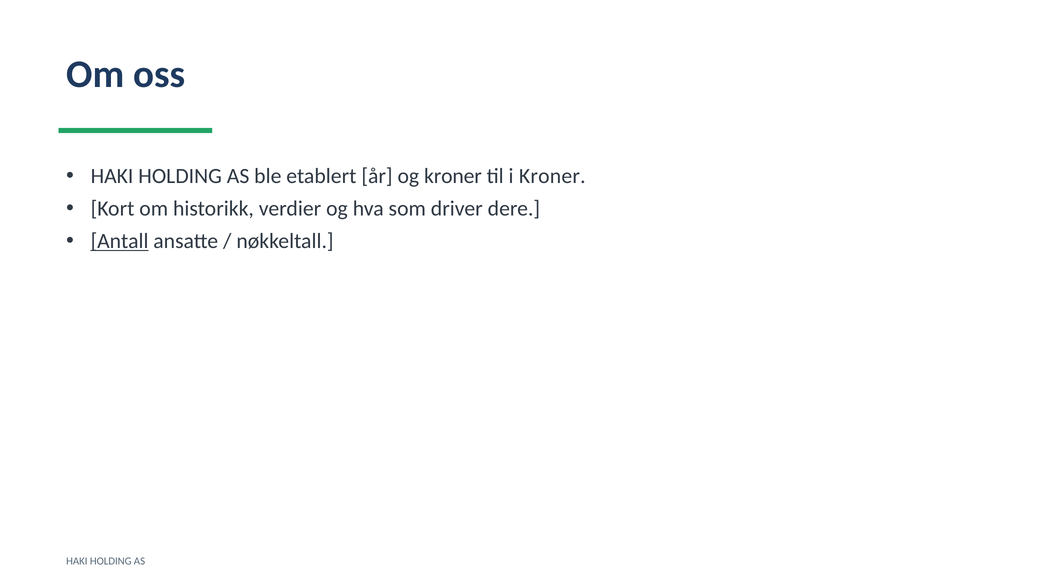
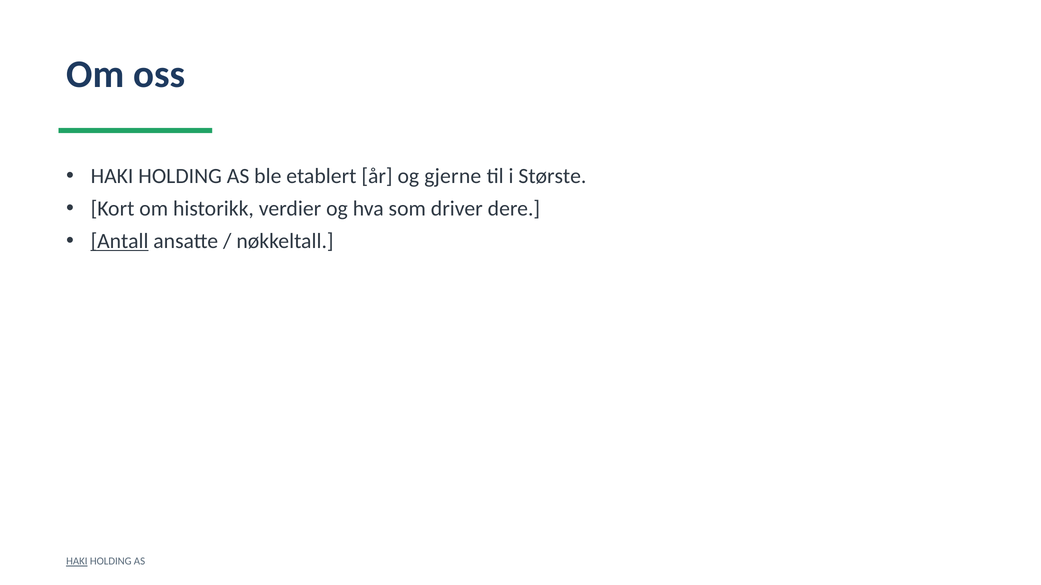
og kroner: kroner -> gjerne
i Kroner: Kroner -> Største
HAKI at (77, 562) underline: none -> present
